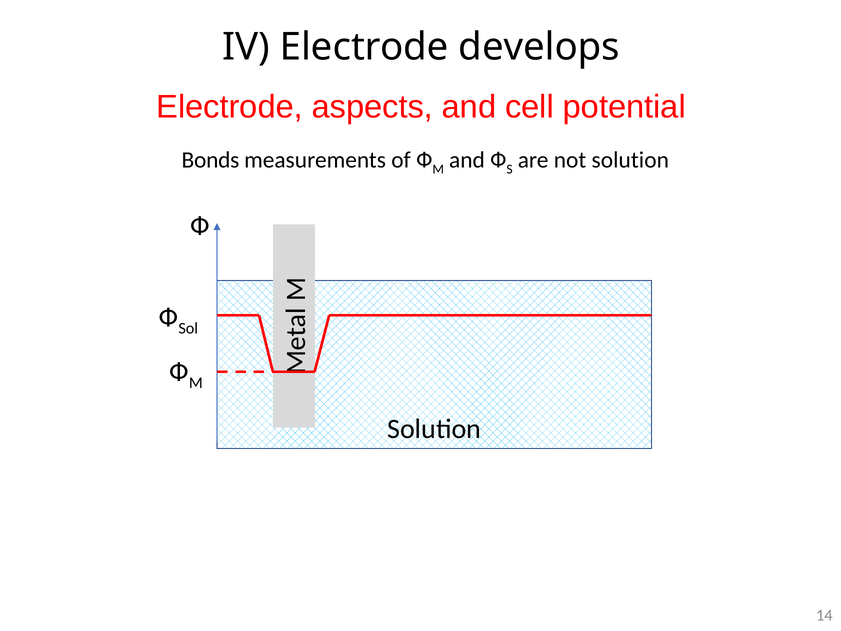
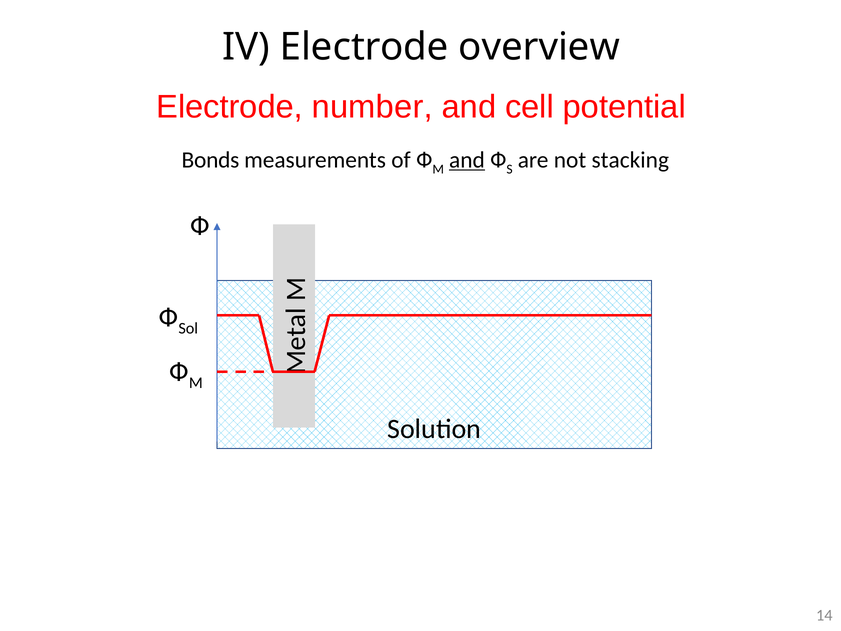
develops: develops -> overview
aspects: aspects -> number
and at (467, 160) underline: none -> present
not solution: solution -> stacking
